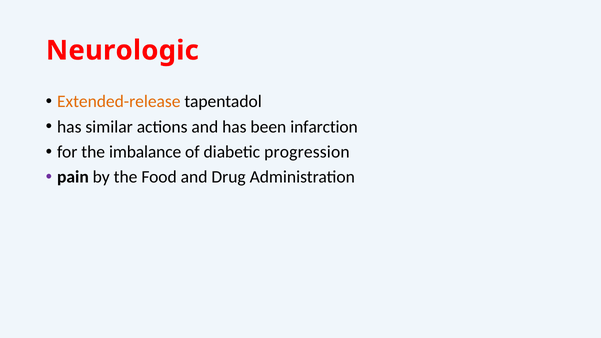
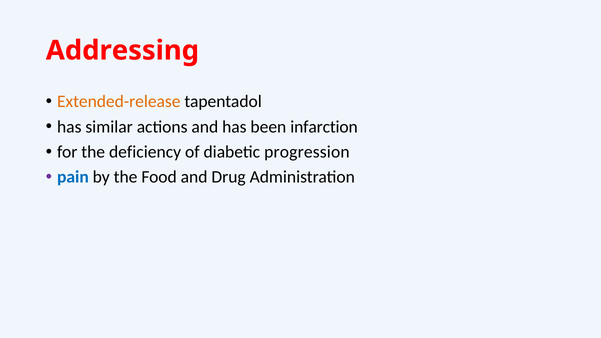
Neurologic: Neurologic -> Addressing
imbalance: imbalance -> deficiency
pain colour: black -> blue
